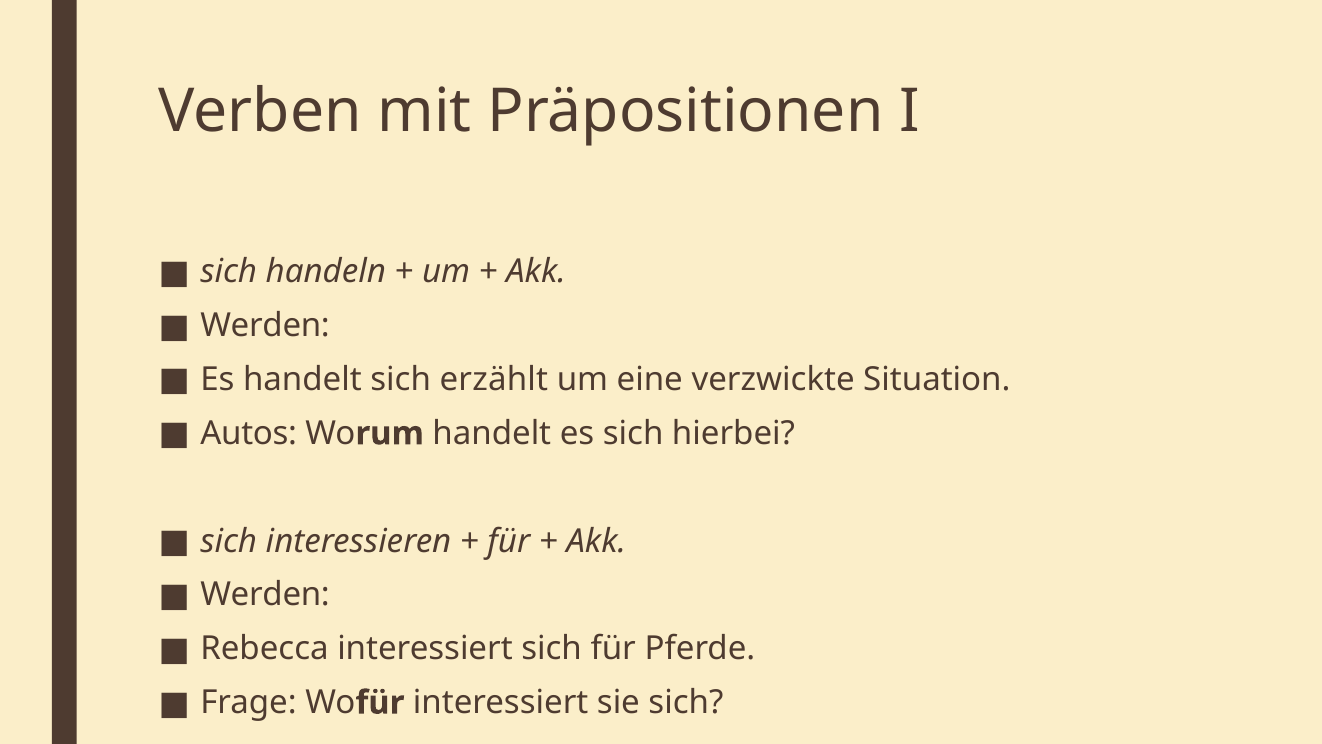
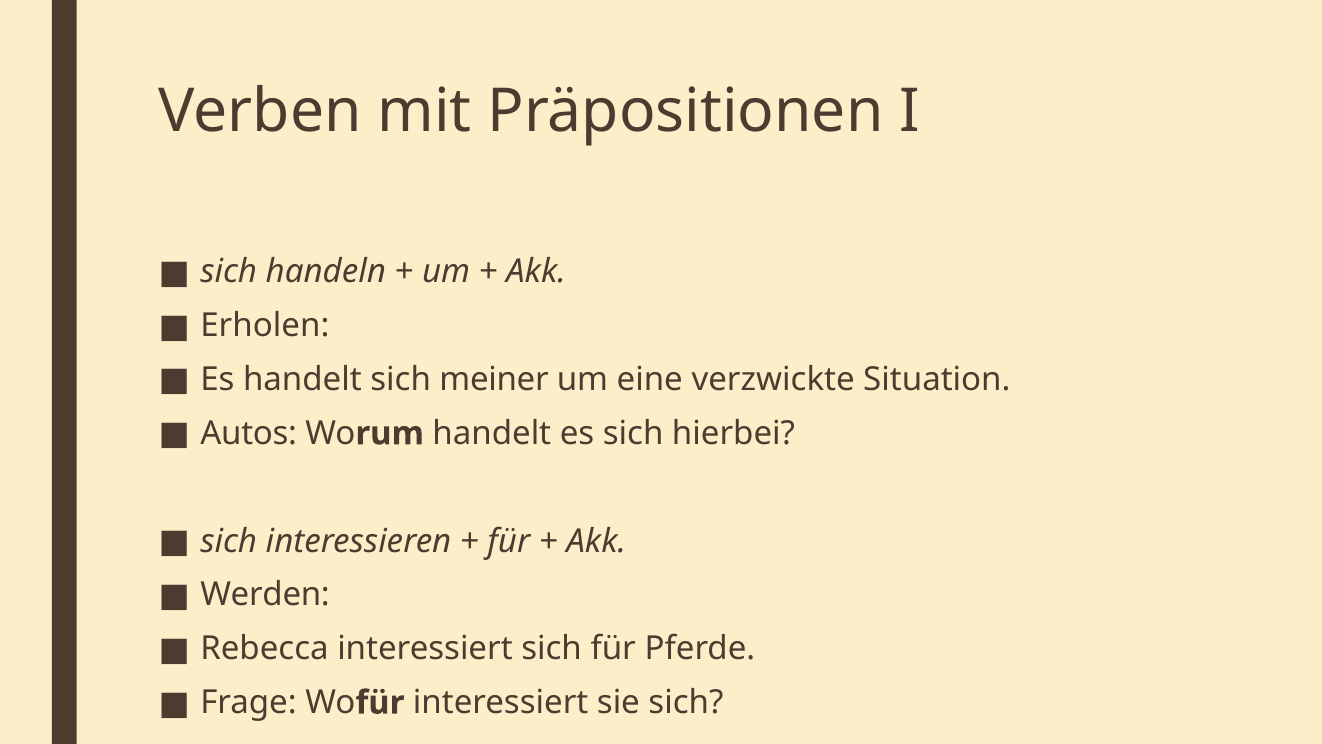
Werden at (265, 326): Werden -> Erholen
erzählt: erzählt -> meiner
